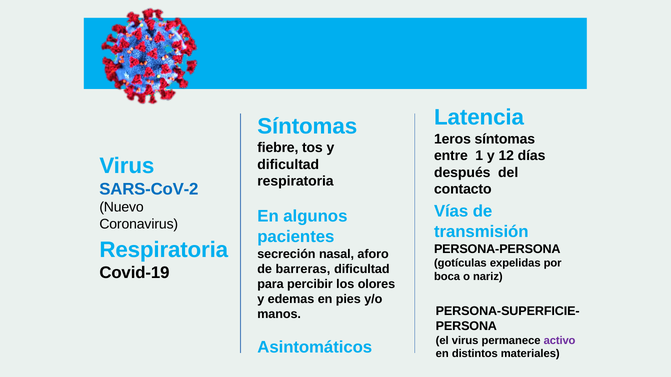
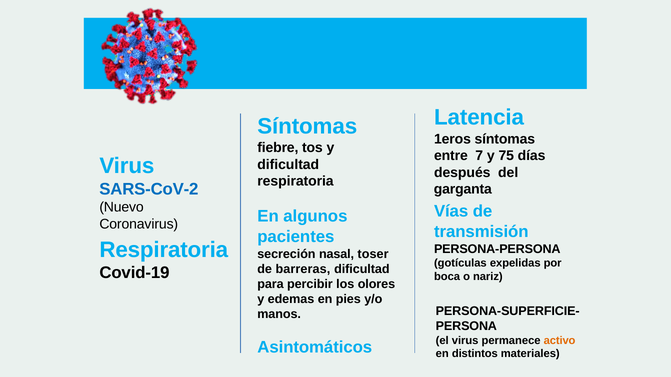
1: 1 -> 7
12: 12 -> 75
contacto: contacto -> garganta
aforo: aforo -> toser
activo colour: purple -> orange
